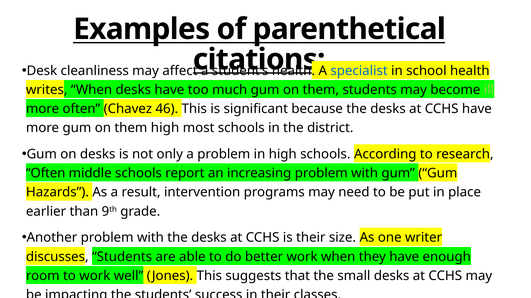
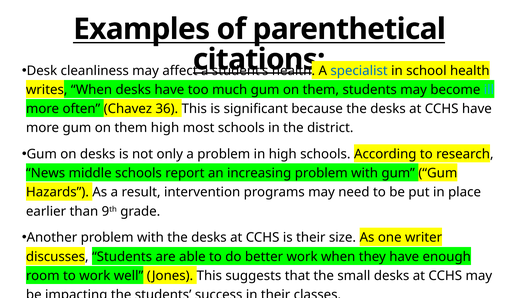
ill colour: light green -> light blue
46: 46 -> 36
Often at (46, 174): Often -> News
